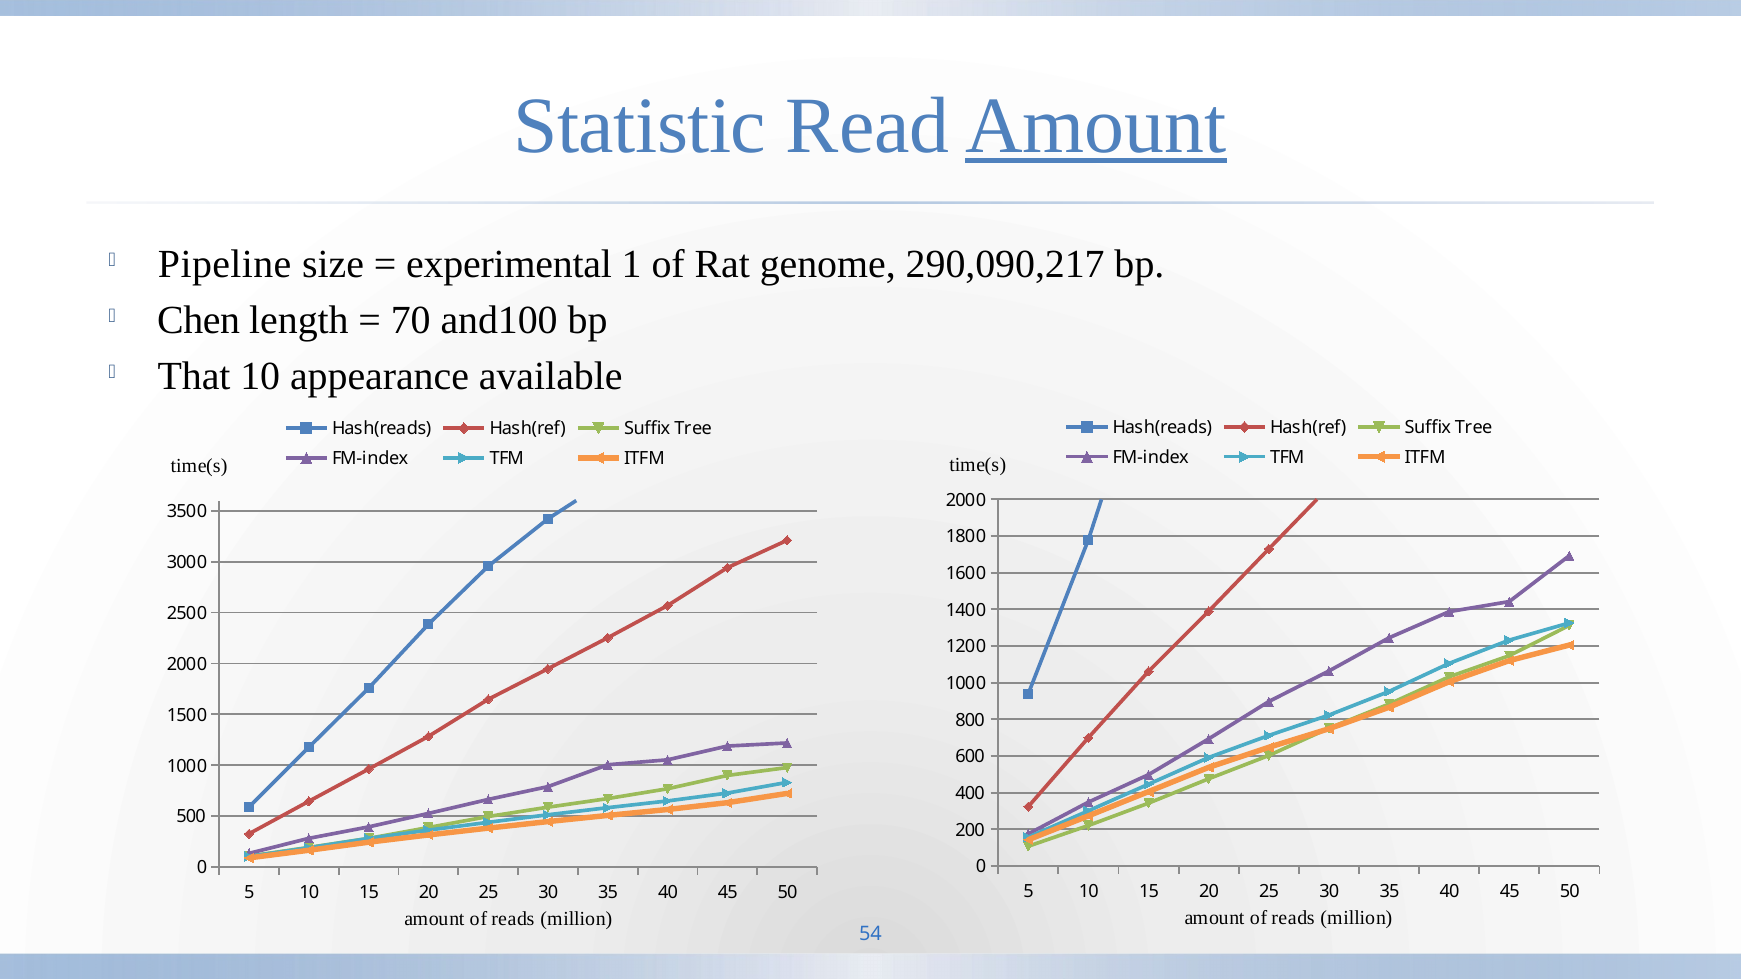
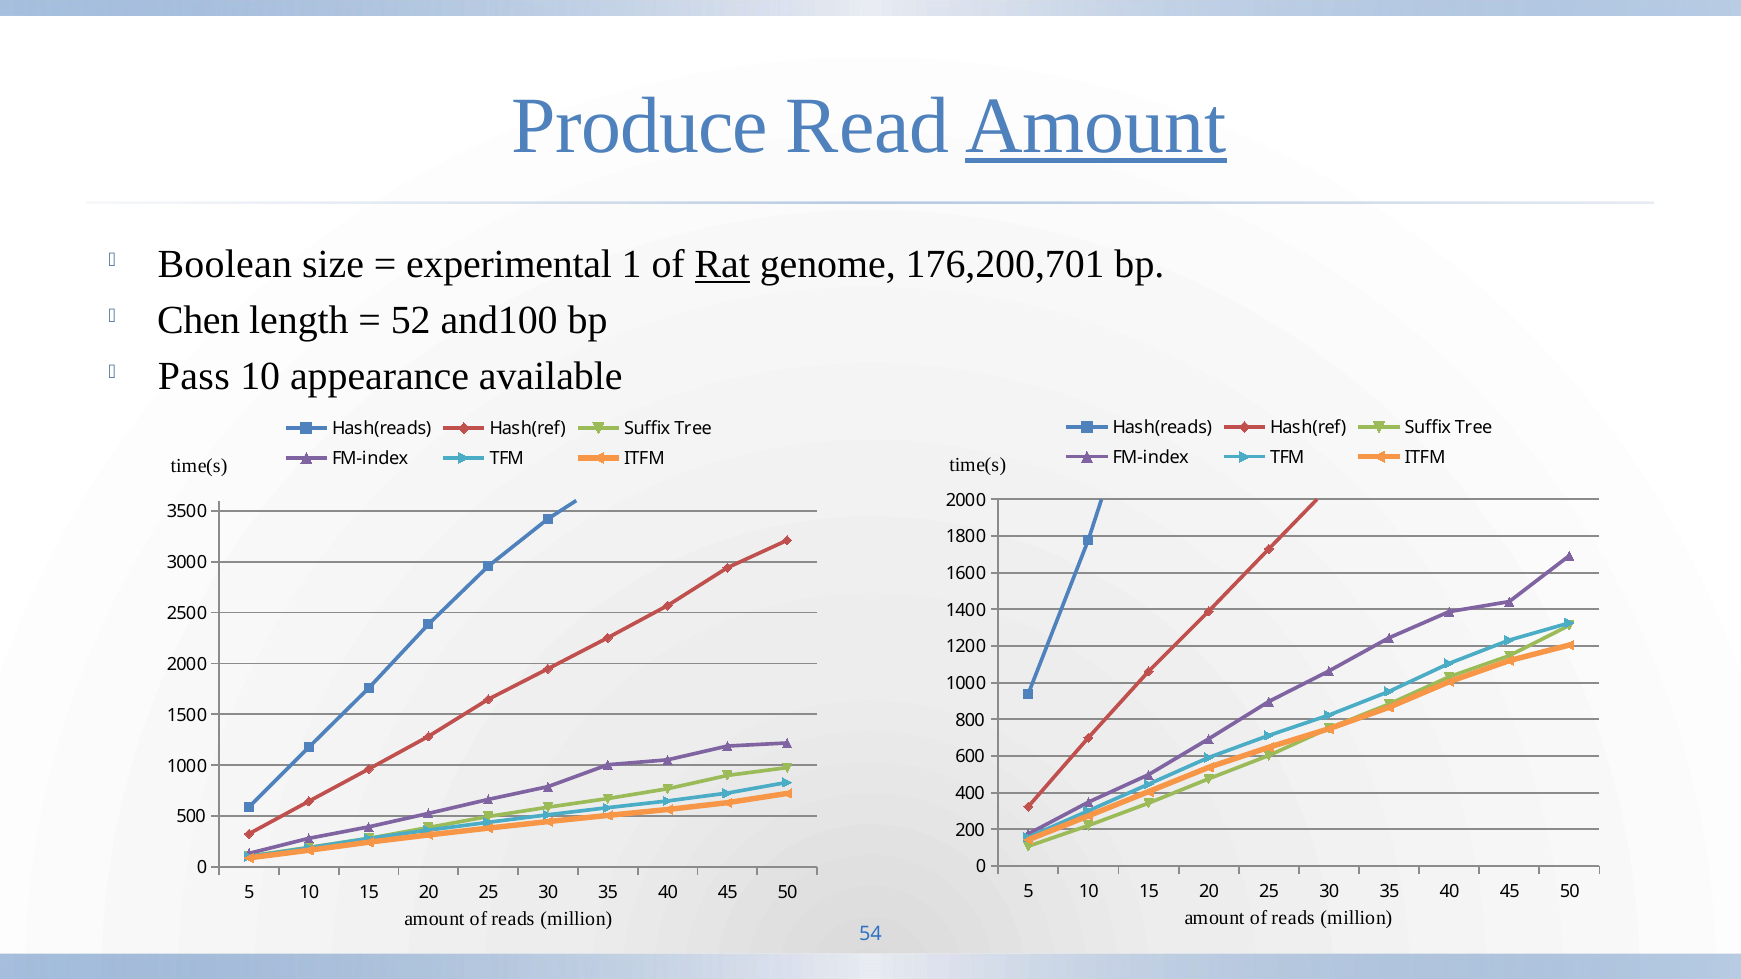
Statistic: Statistic -> Produce
Pipeline: Pipeline -> Boolean
Rat underline: none -> present
290,090,217: 290,090,217 -> 176,200,701
70: 70 -> 52
That: That -> Pass
